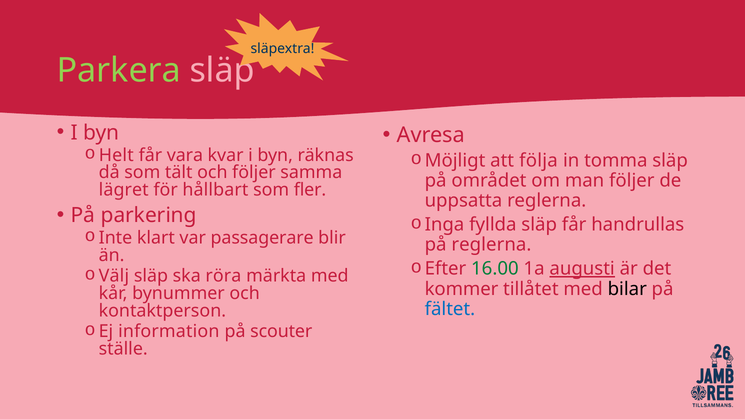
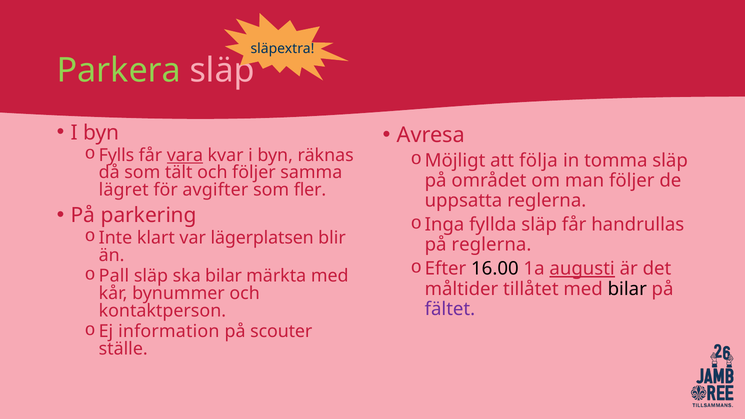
Helt: Helt -> Fylls
vara underline: none -> present
hållbart: hållbart -> avgifter
passagerare: passagerare -> lägerplatsen
16.00 colour: green -> black
Välj: Välj -> Pall
ska röra: röra -> bilar
kommer: kommer -> måltider
fältet colour: blue -> purple
